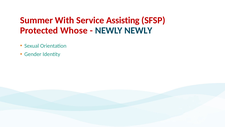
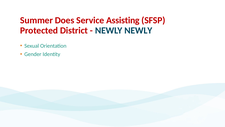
With: With -> Does
Whose: Whose -> District
